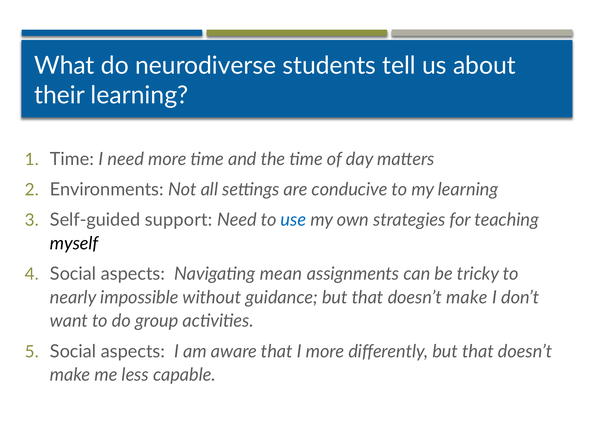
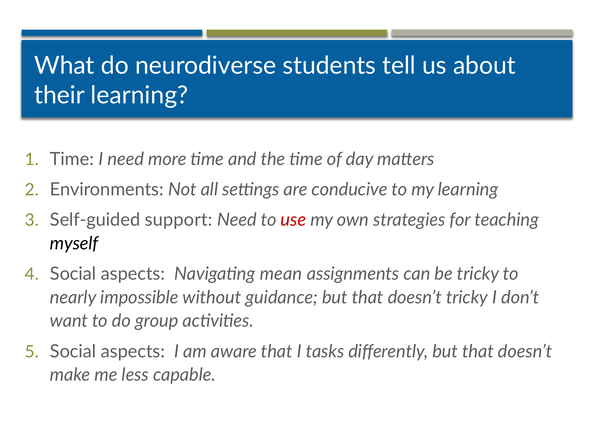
use colour: blue -> red
make at (467, 297): make -> tricky
I more: more -> tasks
